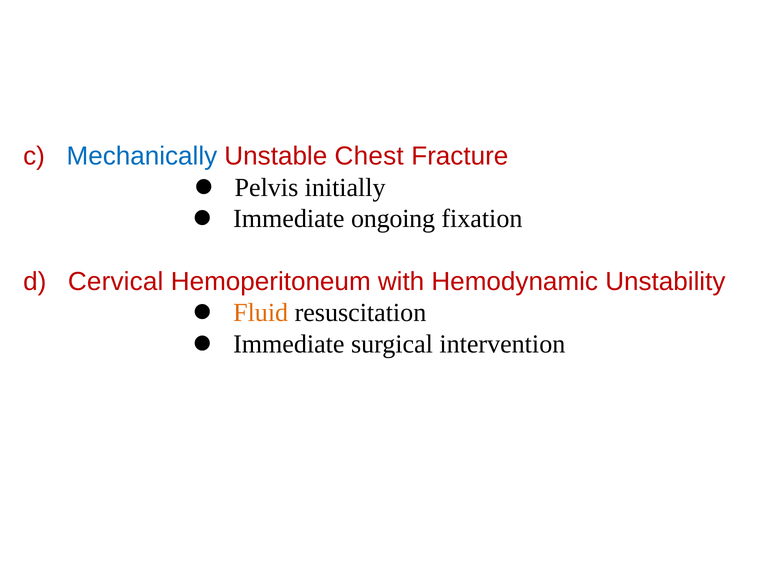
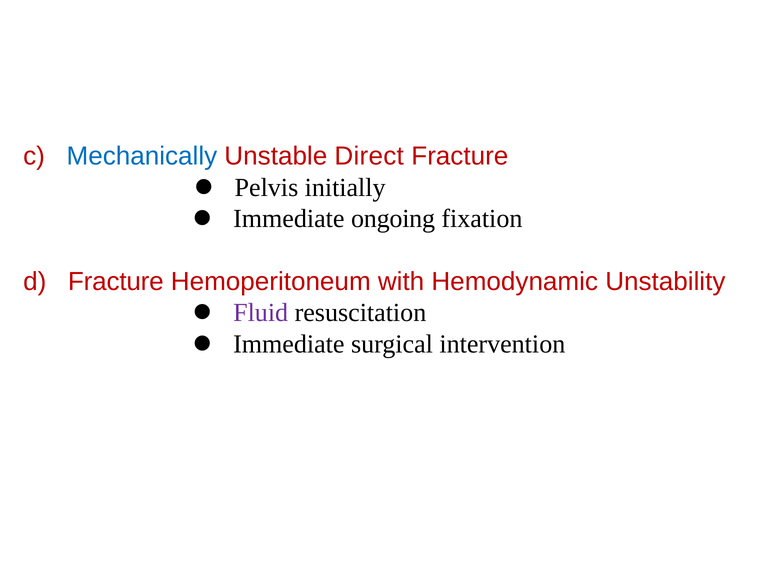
Chest: Chest -> Direct
d Cervical: Cervical -> Fracture
Fluid colour: orange -> purple
